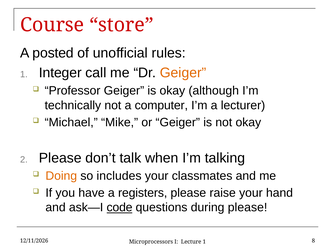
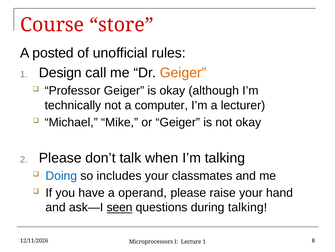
Integer: Integer -> Design
Doing colour: orange -> blue
registers: registers -> operand
code: code -> seen
during please: please -> talking
